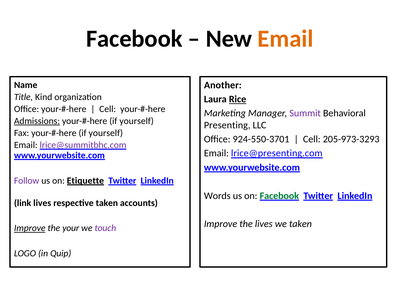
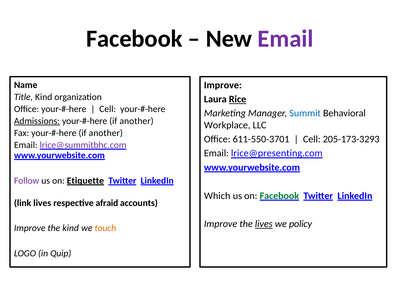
Email at (286, 39) colour: orange -> purple
Another at (223, 85): Another -> Improve
Summit colour: purple -> blue
yourself at (137, 121): yourself -> another
Presenting: Presenting -> Workplace
yourself at (106, 133): yourself -> another
924-550-3701: 924-550-3701 -> 611-550-3701
205-973-3293: 205-973-3293 -> 205-173-3293
Words: Words -> Which
respective taken: taken -> afraid
lives at (264, 224) underline: none -> present
we taken: taken -> policy
Improve at (30, 228) underline: present -> none
the your: your -> kind
touch colour: purple -> orange
